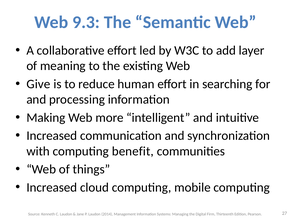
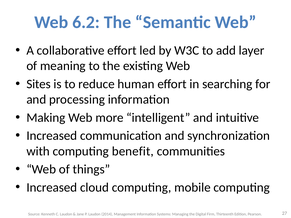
9.3: 9.3 -> 6.2
Give: Give -> Sites
